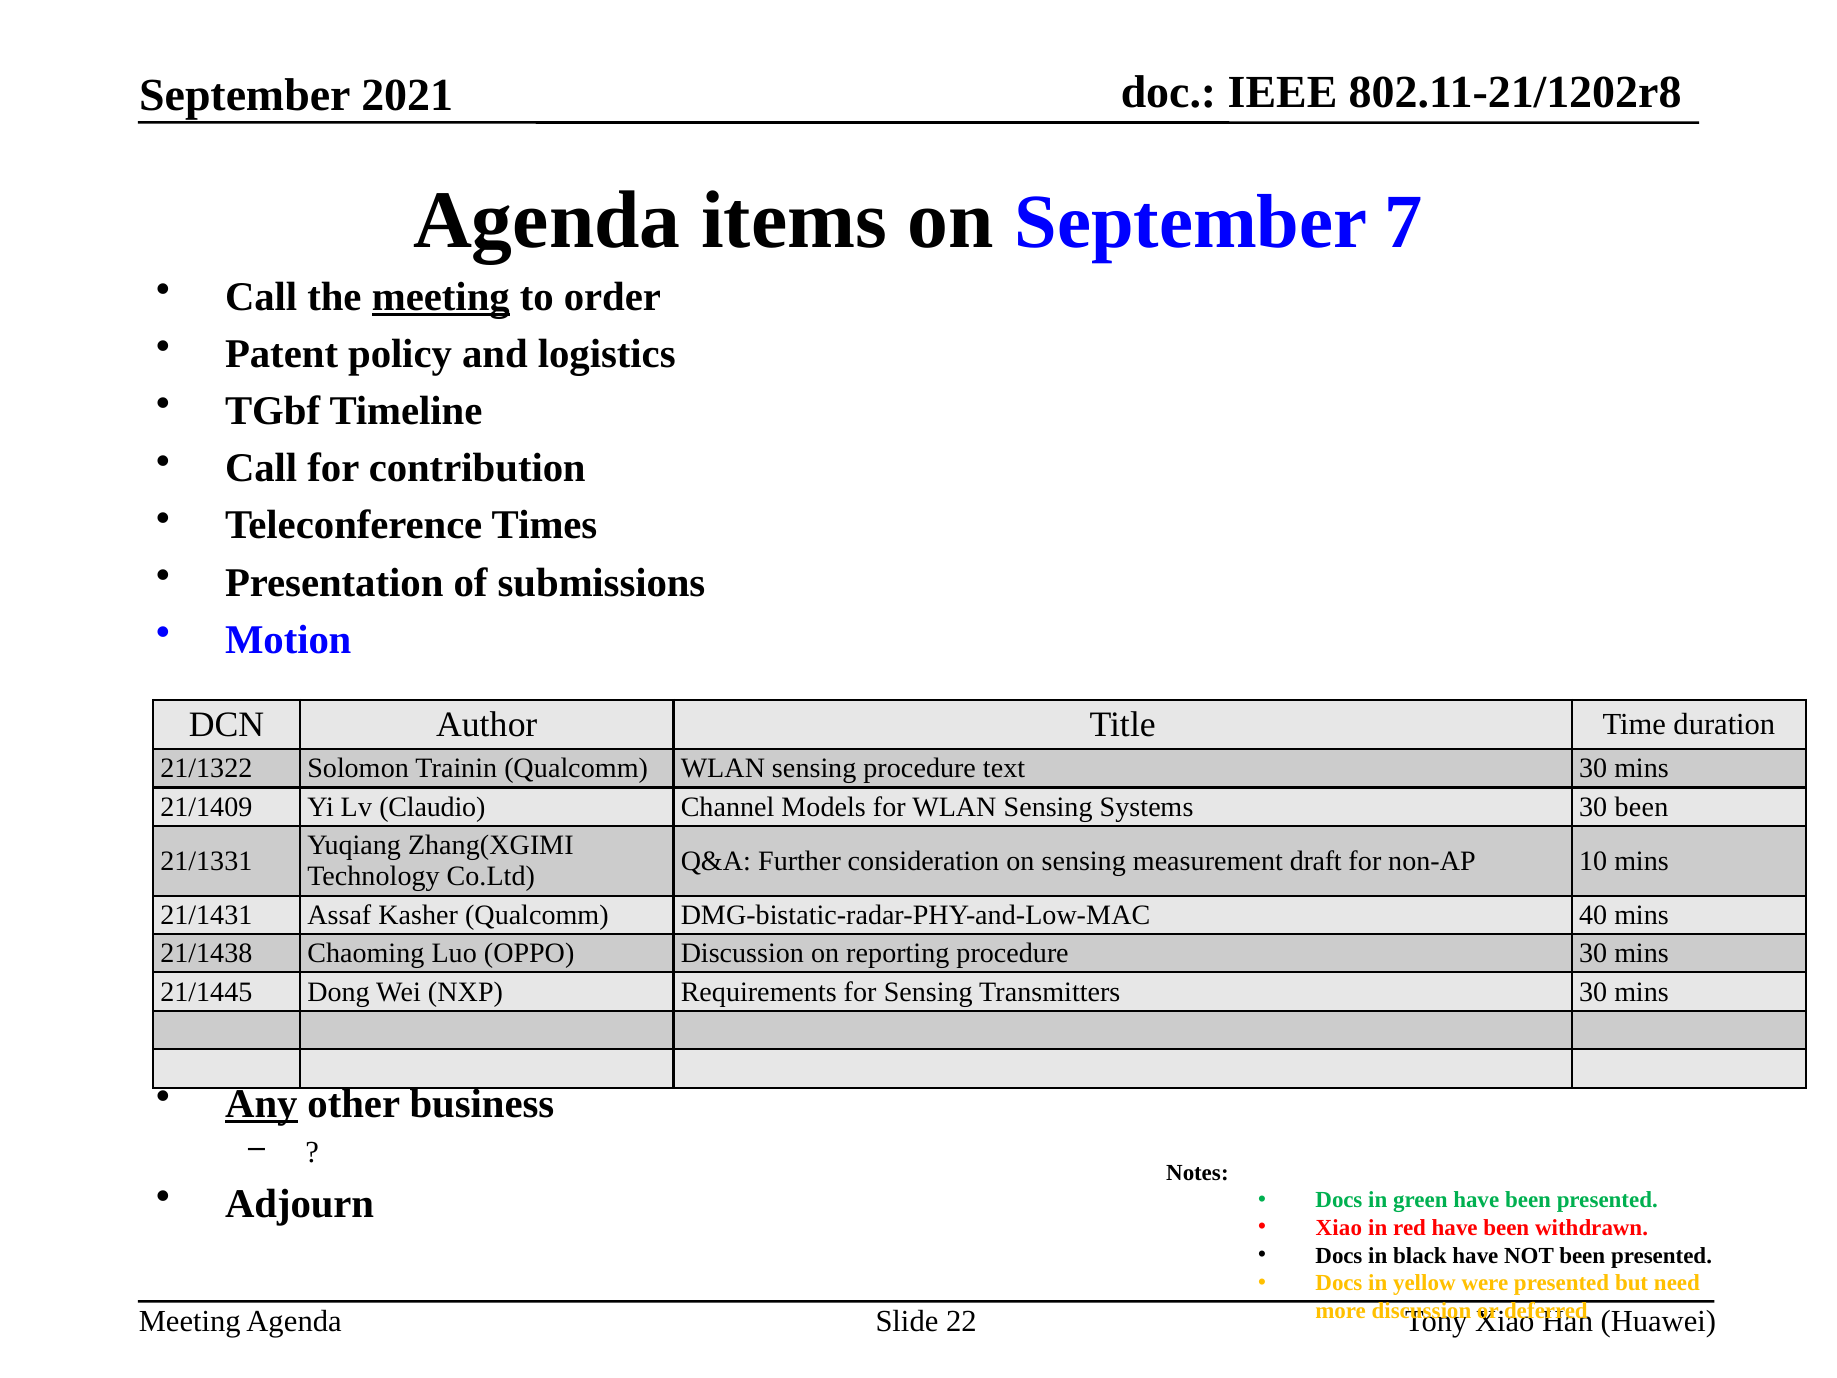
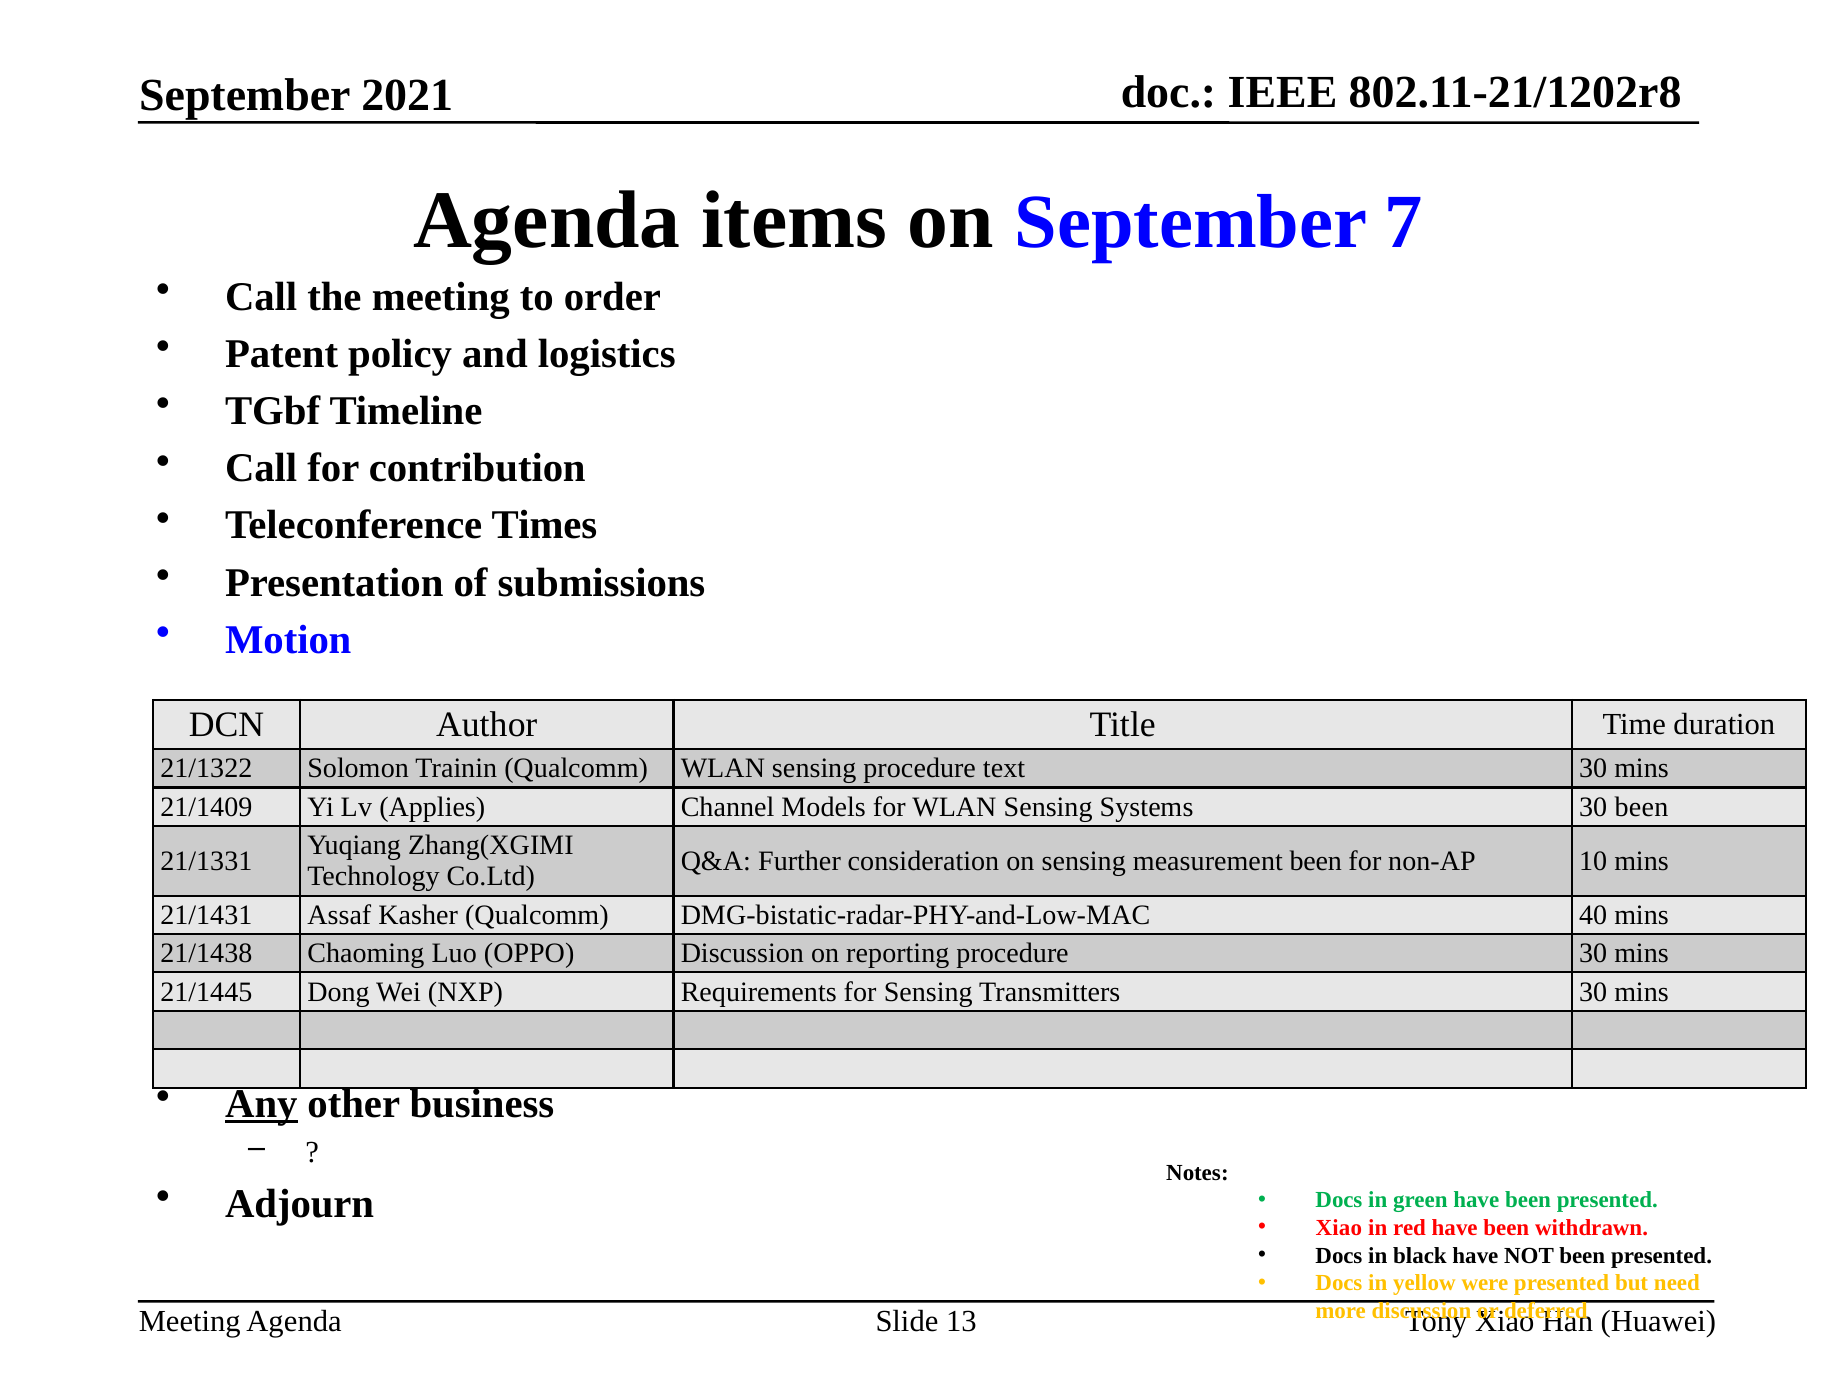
meeting at (441, 297) underline: present -> none
Claudio: Claudio -> Applies
measurement draft: draft -> been
22: 22 -> 13
